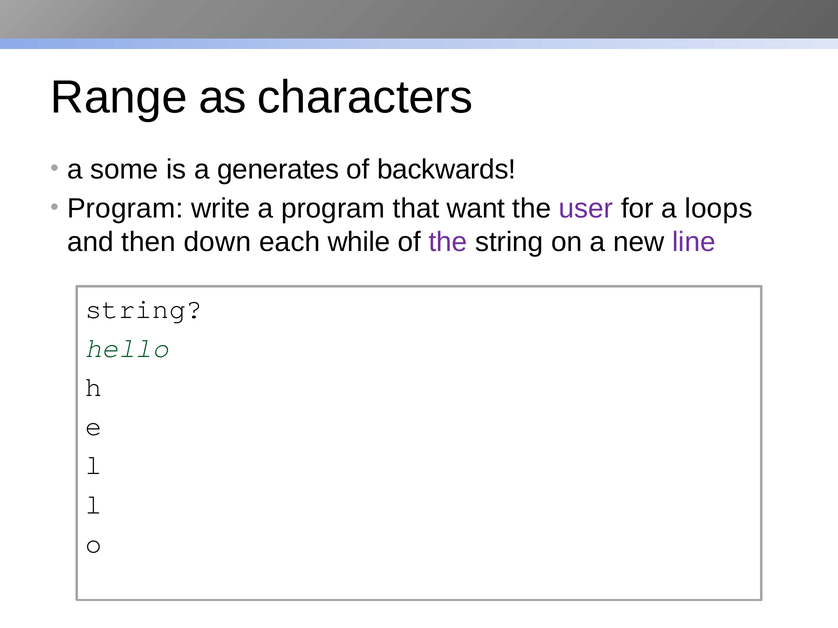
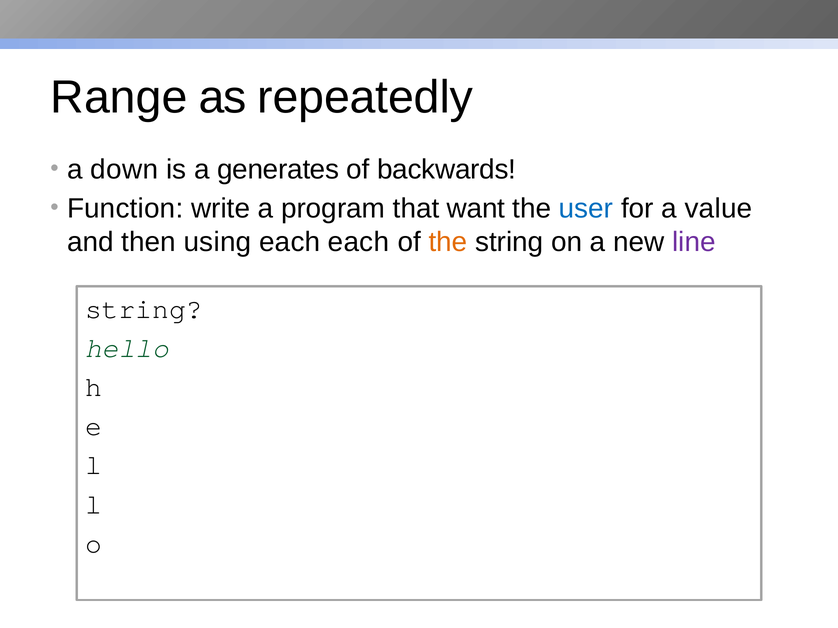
characters: characters -> repeatedly
some: some -> down
Program at (125, 209): Program -> Function
user colour: purple -> blue
loops: loops -> value
down: down -> using
each while: while -> each
the at (448, 242) colour: purple -> orange
